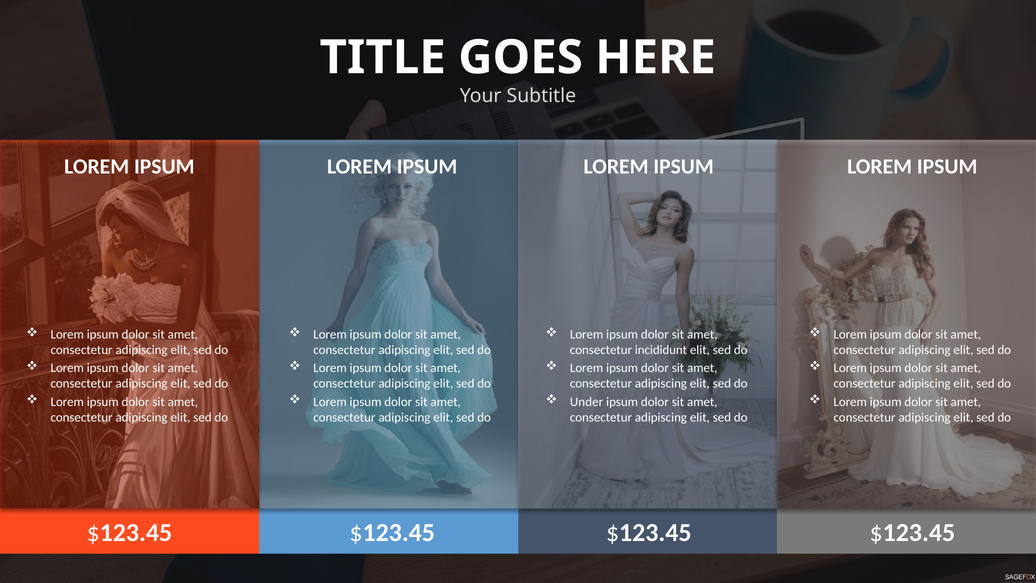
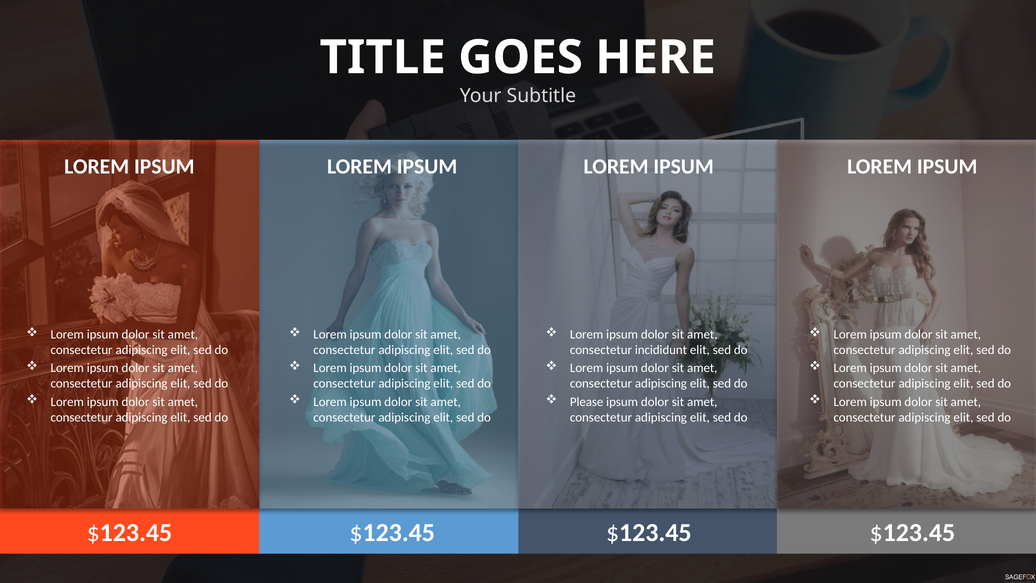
Under: Under -> Please
